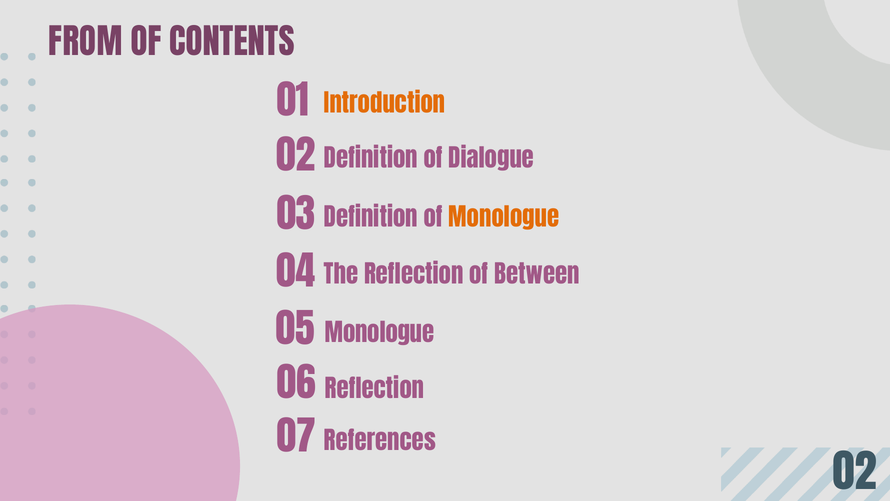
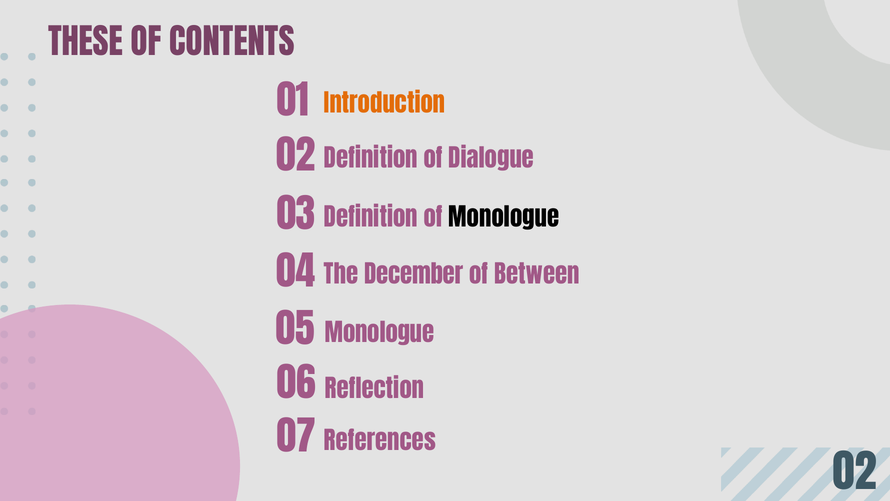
FROM: FROM -> THESE
Monologue at (504, 219) colour: orange -> black
The Reflection: Reflection -> December
